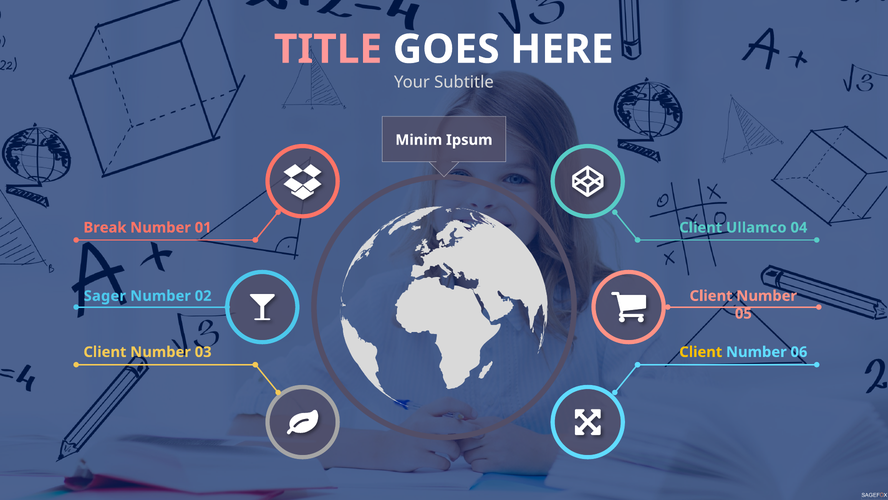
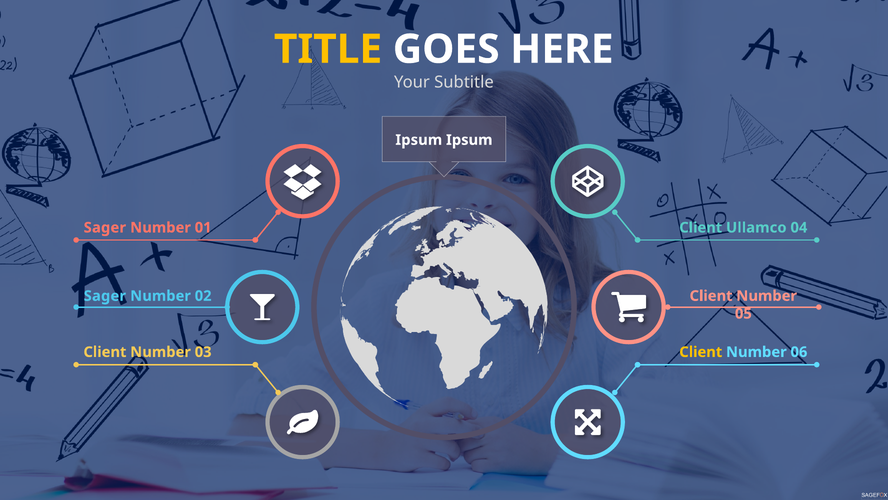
TITLE colour: pink -> yellow
Minim at (419, 140): Minim -> Ipsum
Break at (105, 227): Break -> Sager
